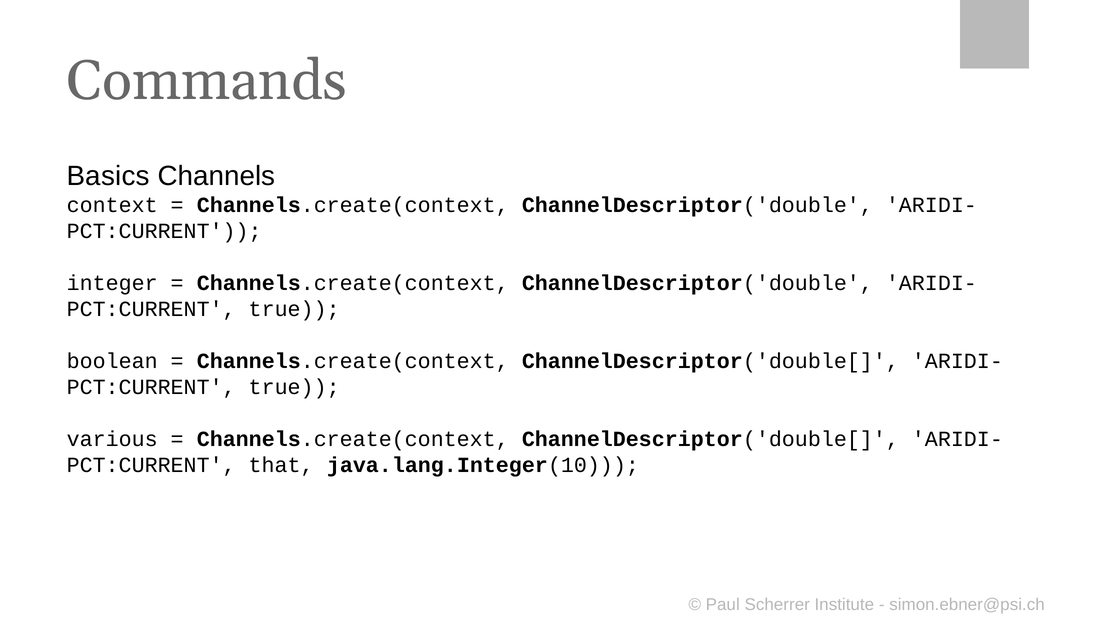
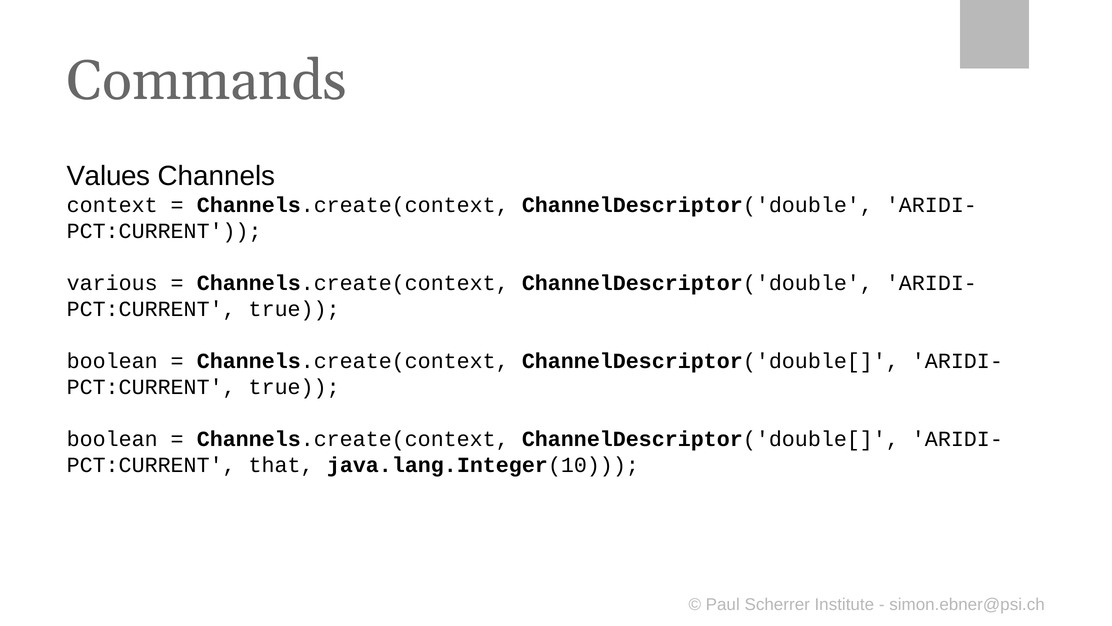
Basics: Basics -> Values
integer: integer -> various
various at (112, 439): various -> boolean
